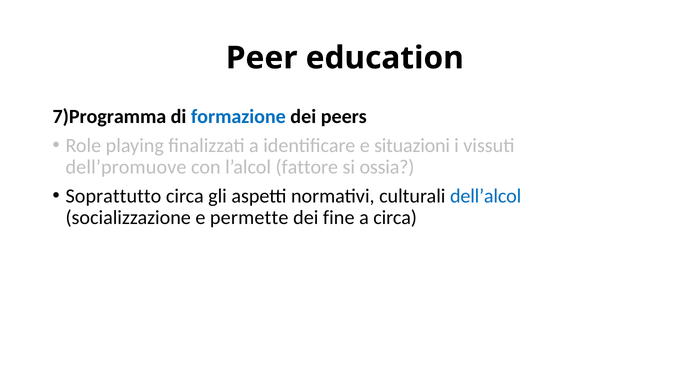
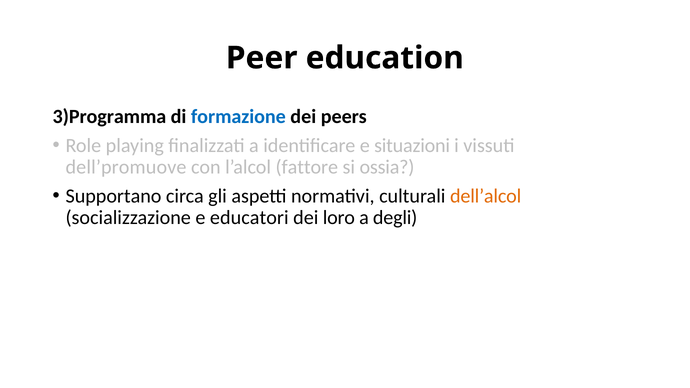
7)Programma: 7)Programma -> 3)Programma
Soprattutto: Soprattutto -> Supportano
dell’alcol colour: blue -> orange
permette: permette -> educatori
fine: fine -> loro
a circa: circa -> degli
